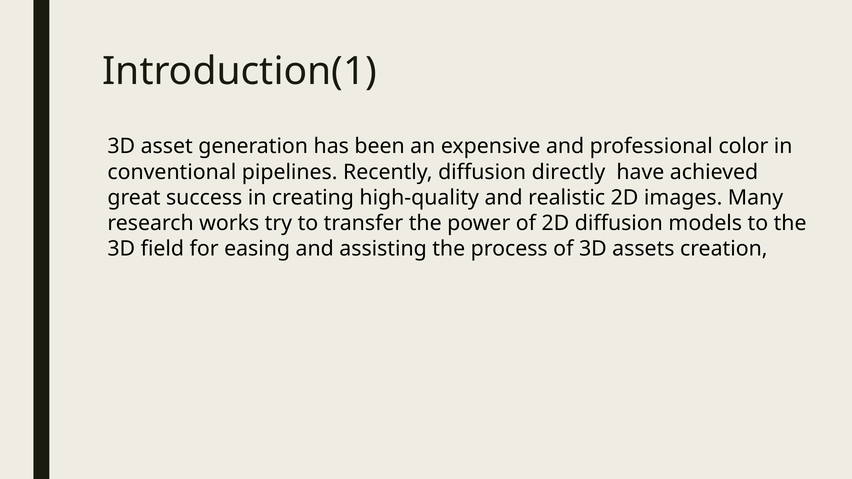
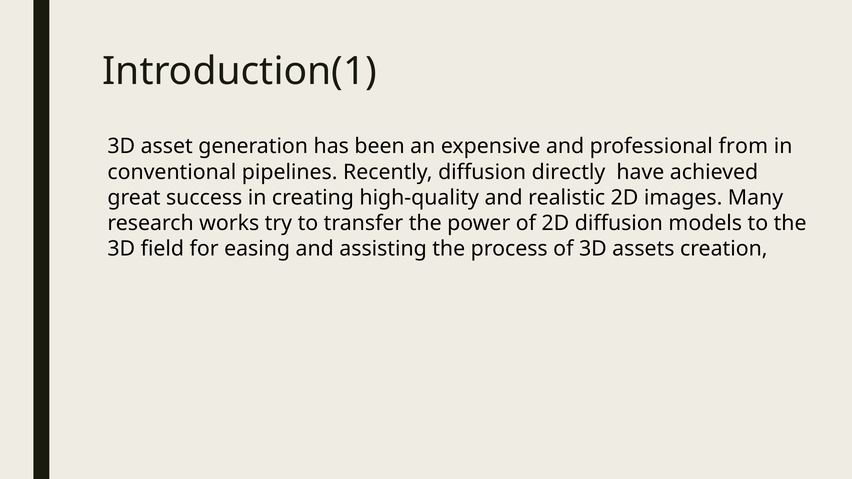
color: color -> from
